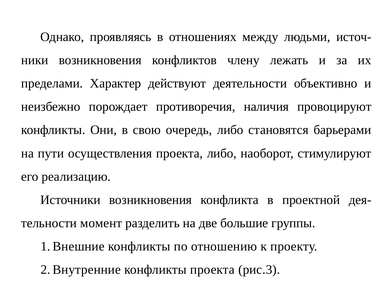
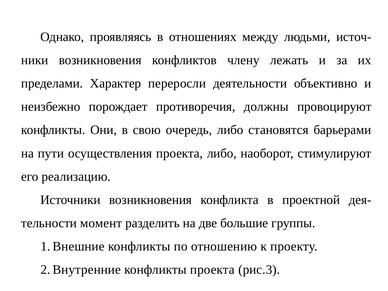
действуют: действуют -> переросли
наличия: наличия -> должны
